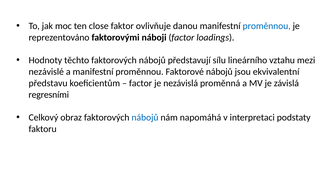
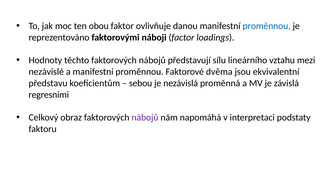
close: close -> obou
Faktorové nábojů: nábojů -> dvěma
factor at (141, 83): factor -> sebou
nábojů at (145, 118) colour: blue -> purple
